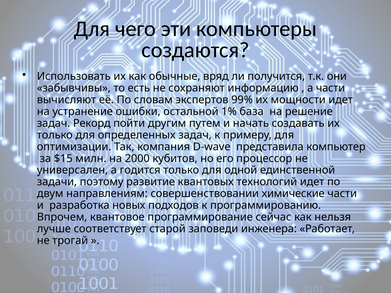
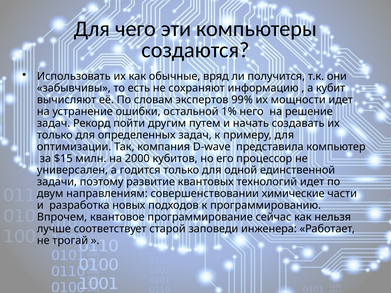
а части: части -> кубит
база: база -> него
